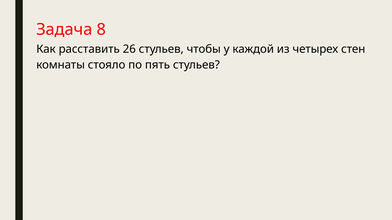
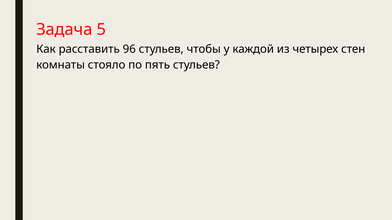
8: 8 -> 5
26: 26 -> 96
